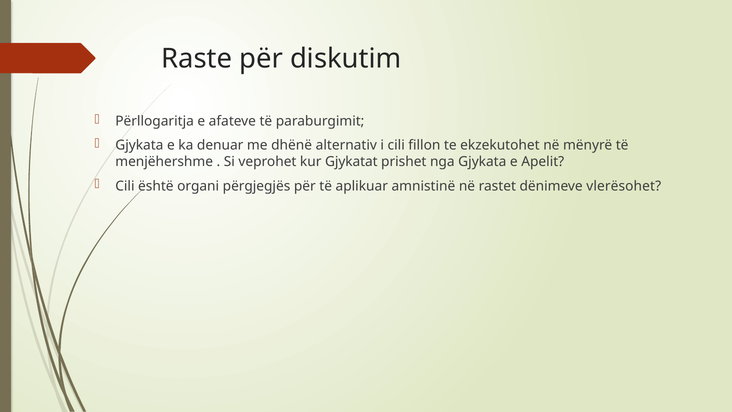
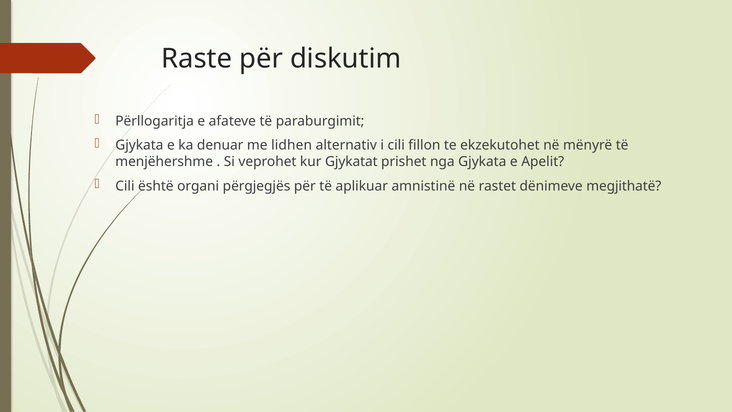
dhënë: dhënë -> lidhen
vlerësohet: vlerësohet -> megjithatë
